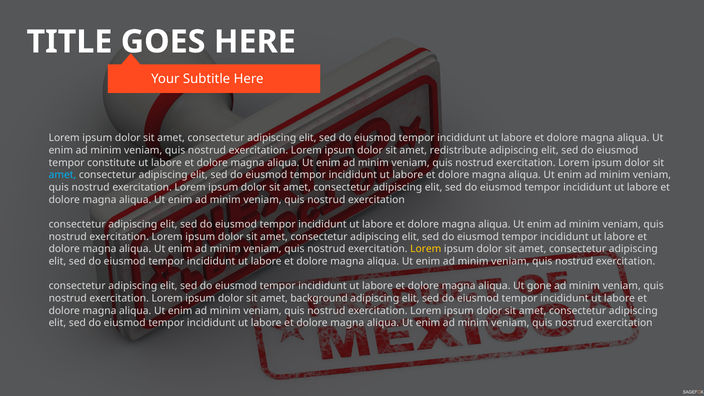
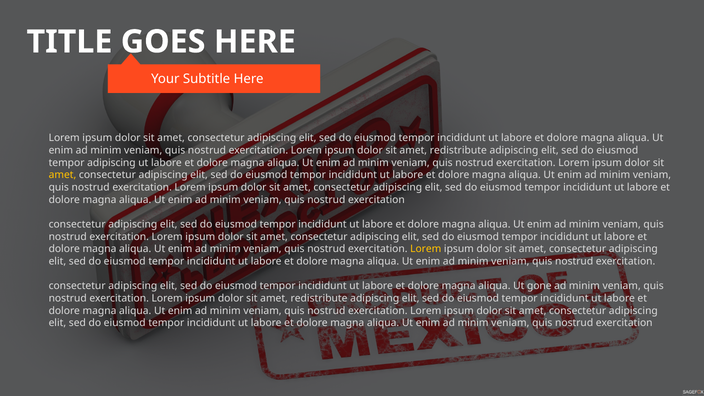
tempor constitute: constitute -> adipiscing
amet at (62, 175) colour: light blue -> yellow
background at (319, 298): background -> redistribute
